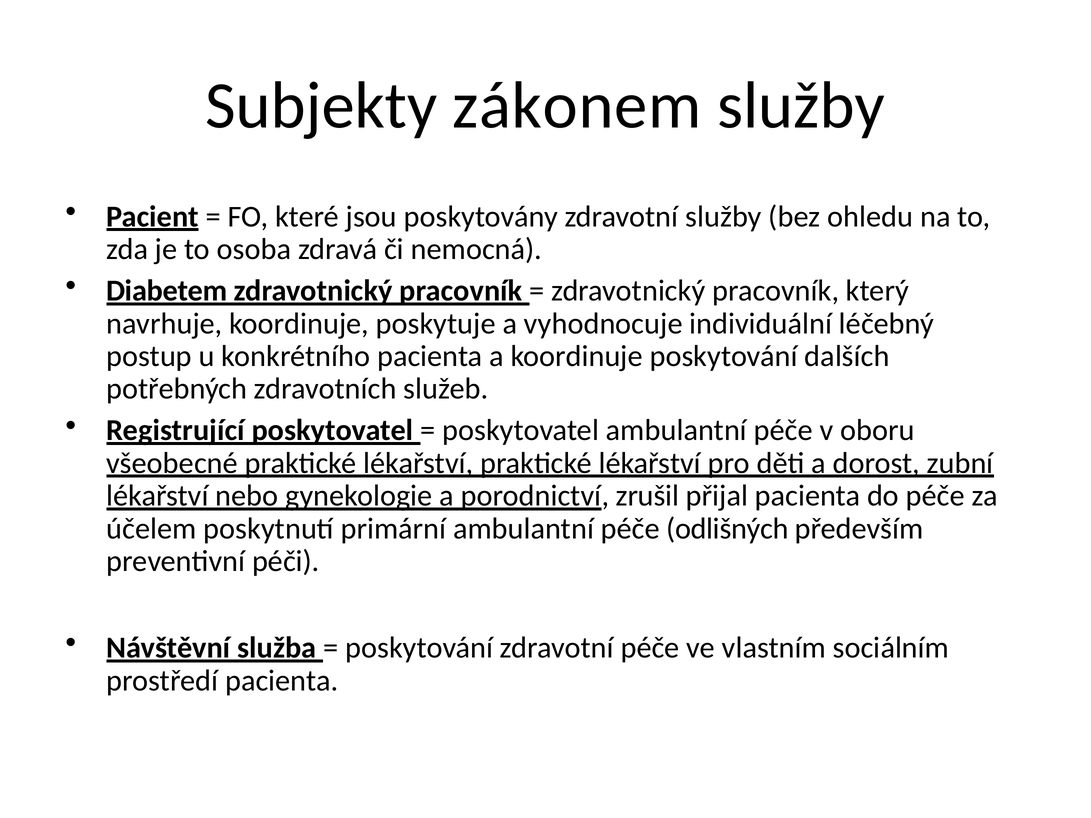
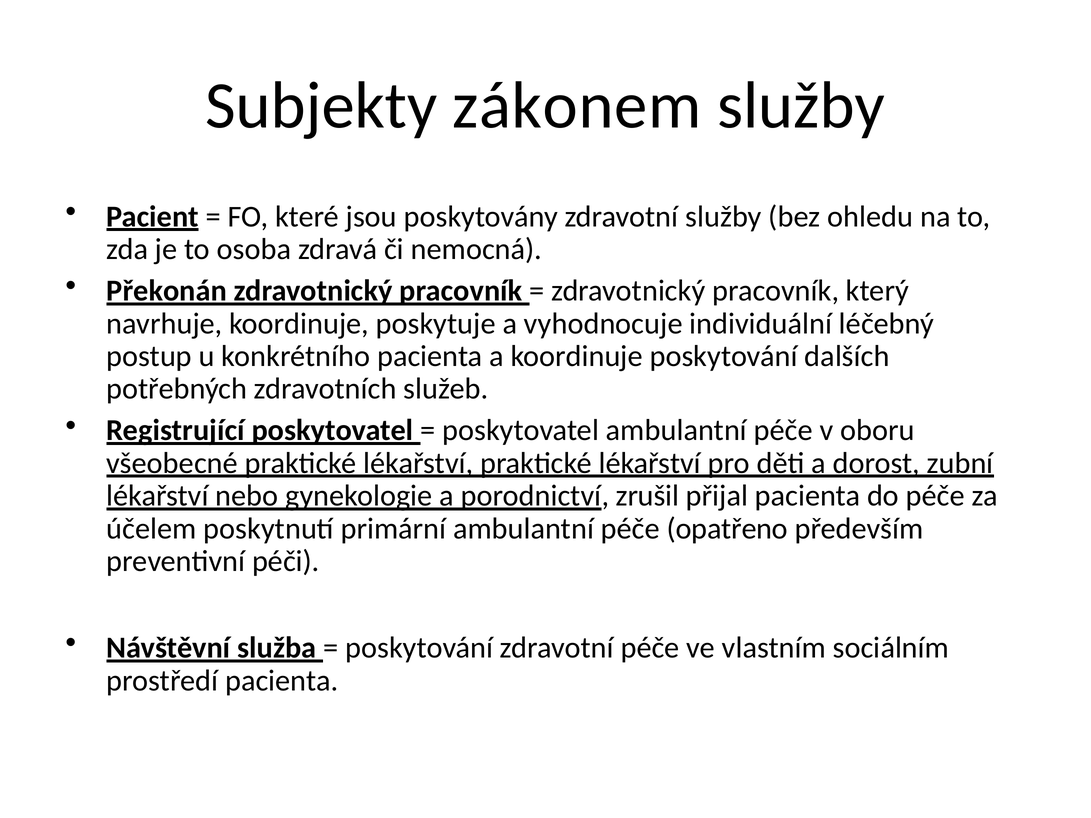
Diabetem: Diabetem -> Překonán
odlišných: odlišných -> opatřeno
